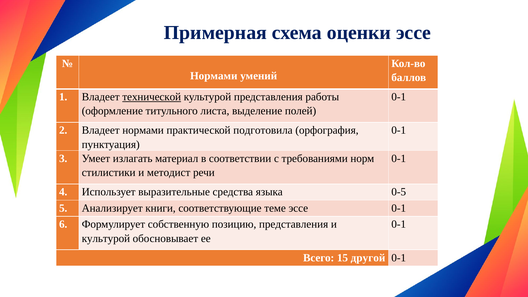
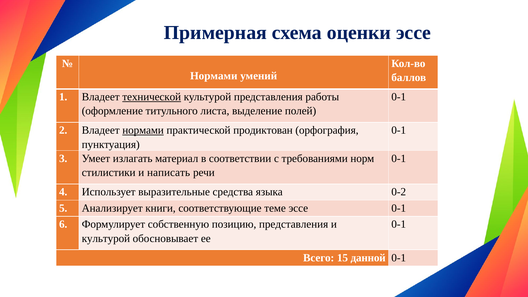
нормами at (143, 130) underline: none -> present
подготовила: подготовила -> продиктован
методист: методист -> написать
0-5: 0-5 -> 0-2
другой: другой -> данной
